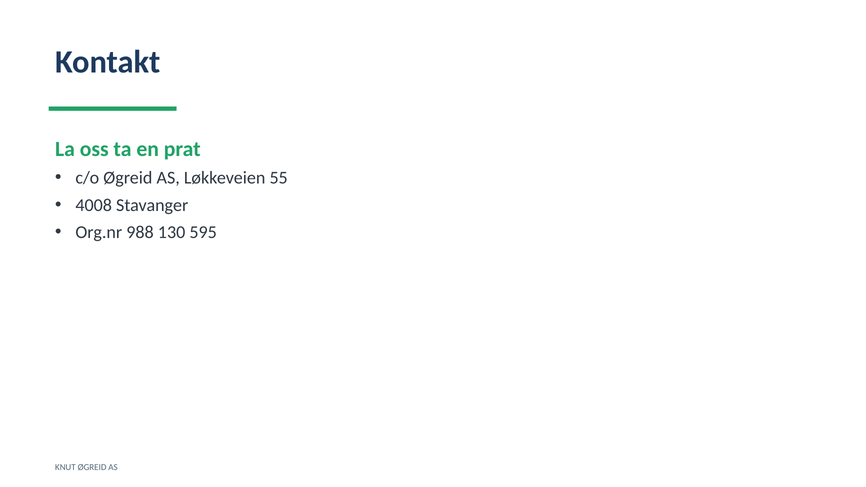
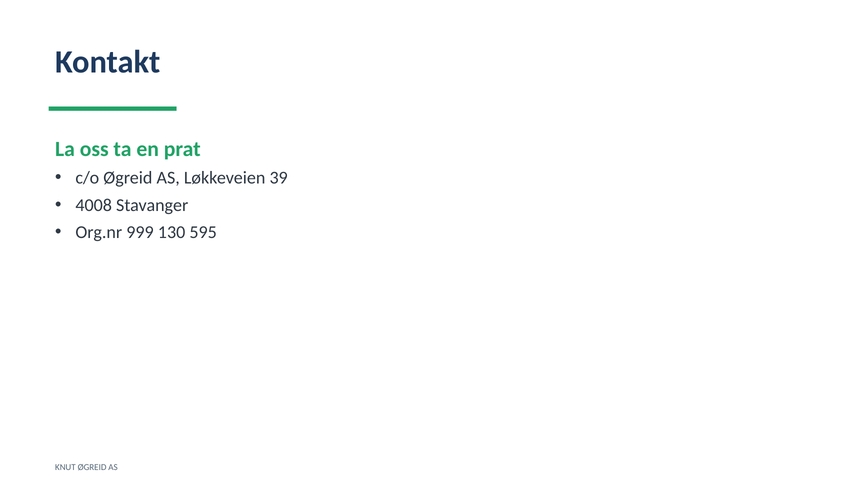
55: 55 -> 39
988: 988 -> 999
